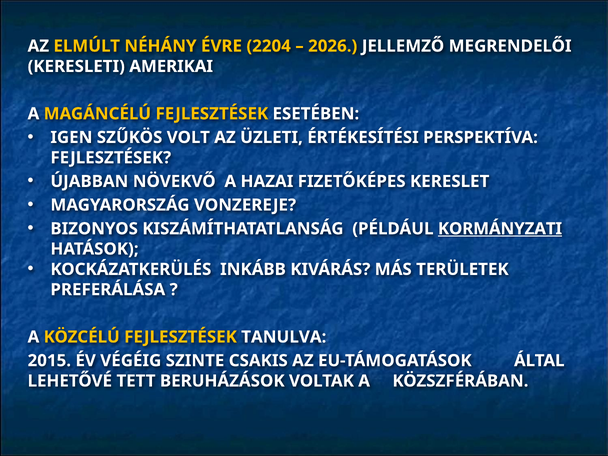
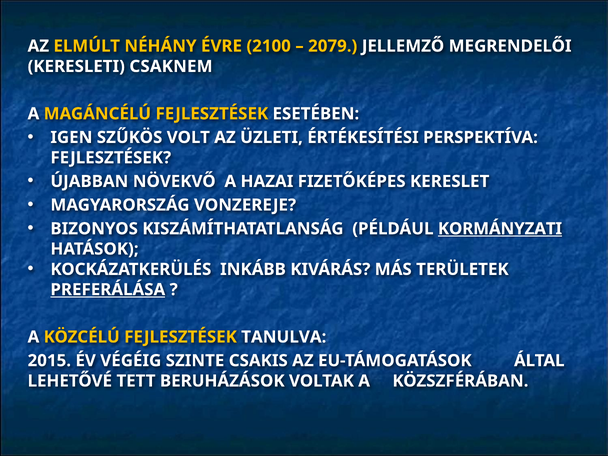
2204: 2204 -> 2100
2026: 2026 -> 2079
AMERIKAI: AMERIKAI -> CSAKNEM
PREFERÁLÁSA underline: none -> present
